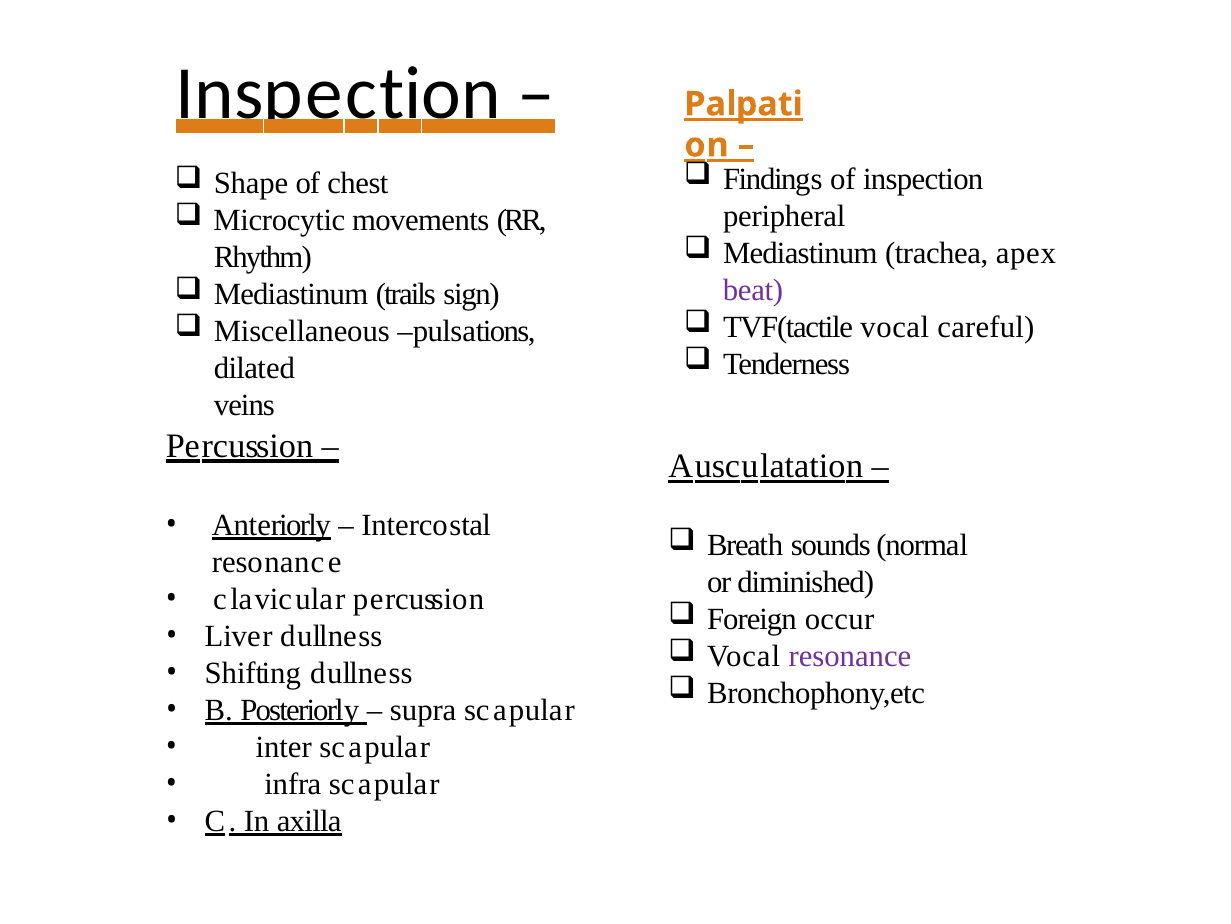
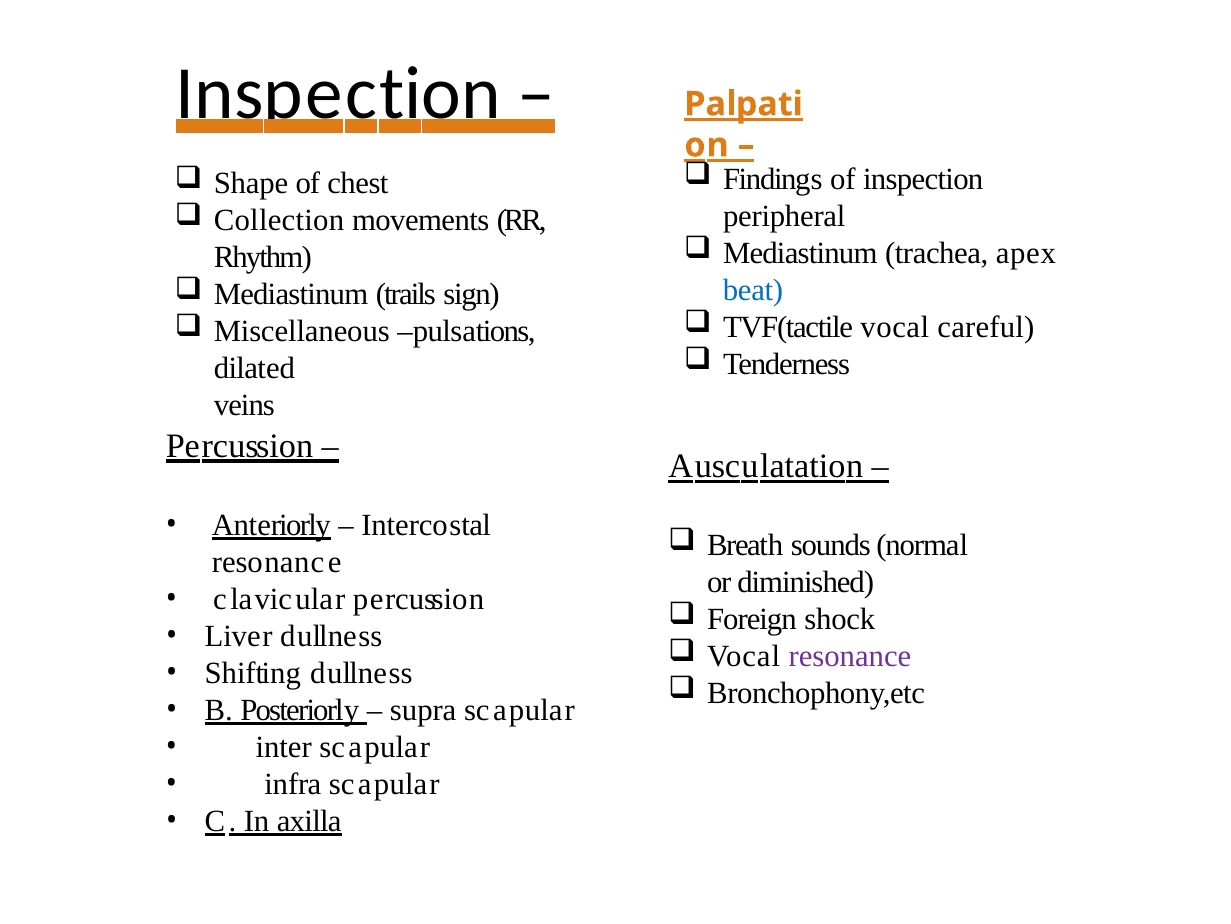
Microcytic: Microcytic -> Collection
beat colour: purple -> blue
occur: occur -> shock
